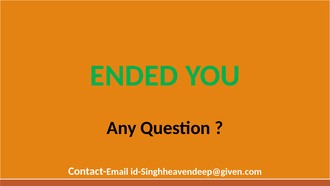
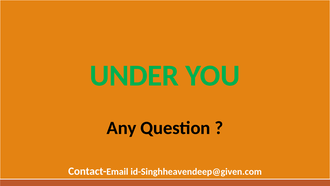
ENDED: ENDED -> UNDER
